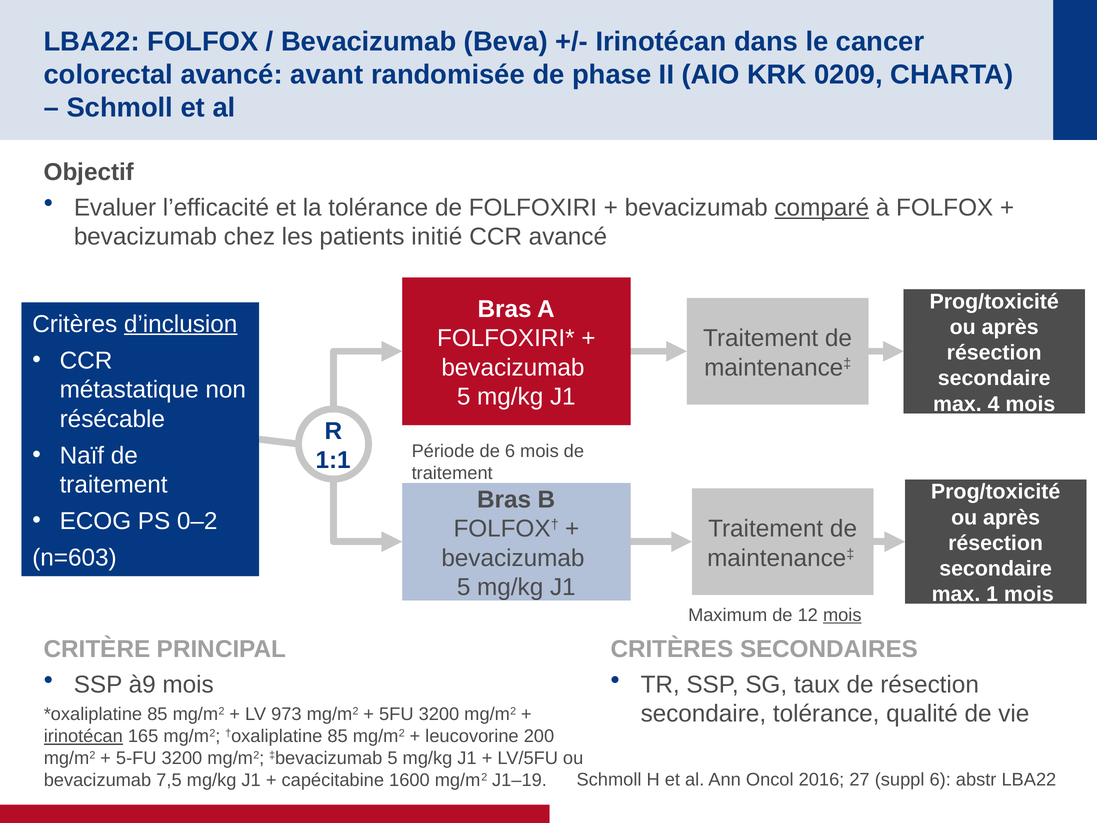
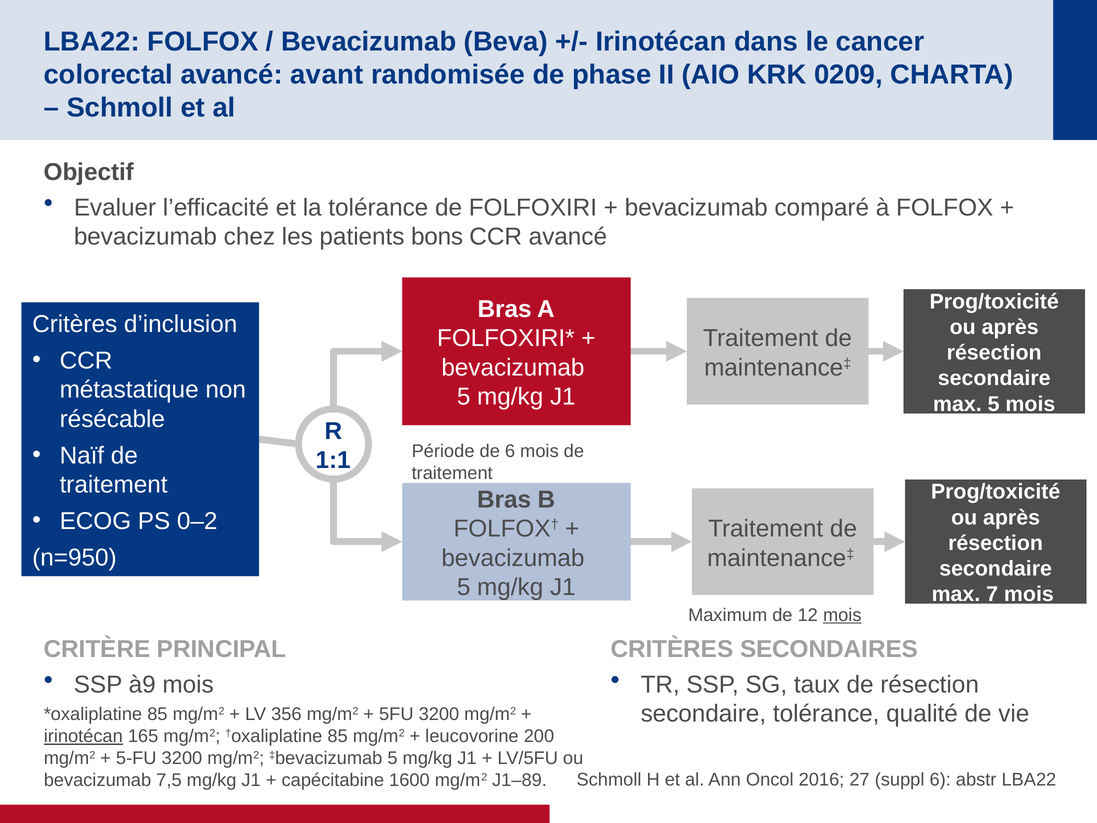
comparé underline: present -> none
initié: initié -> bons
d’inclusion underline: present -> none
max 4: 4 -> 5
n=603: n=603 -> n=950
1: 1 -> 7
973: 973 -> 356
J1–19: J1–19 -> J1–89
